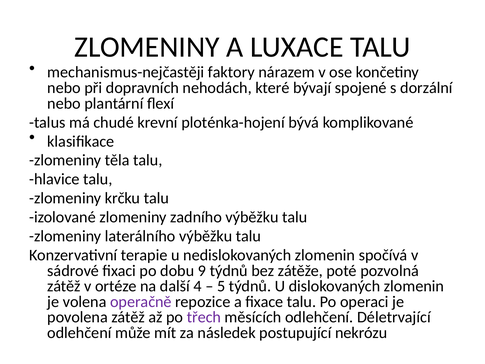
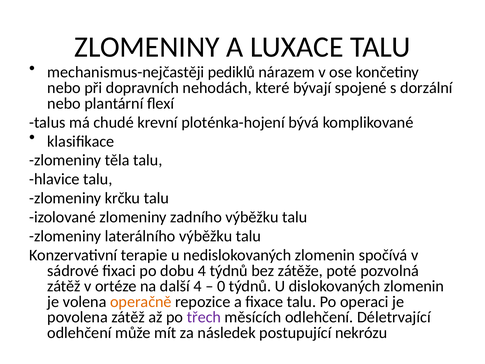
faktory: faktory -> pediklů
dobu 9: 9 -> 4
5: 5 -> 0
operačně colour: purple -> orange
